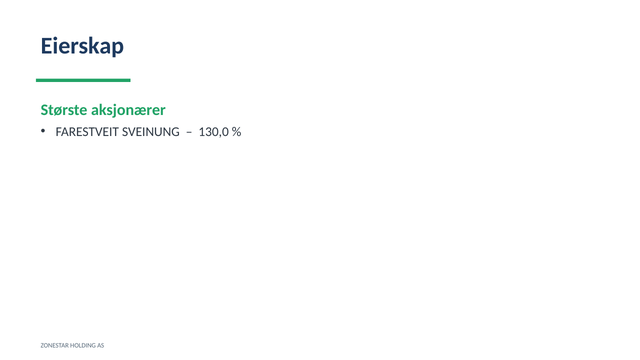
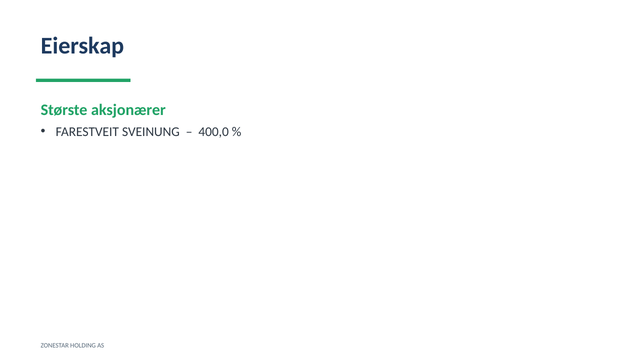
130,0: 130,0 -> 400,0
